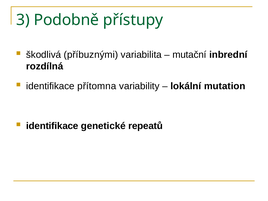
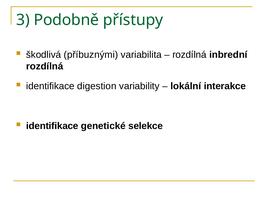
mutační at (189, 55): mutační -> rozdílná
přítomna: přítomna -> digestion
mutation: mutation -> interakce
repeatů: repeatů -> selekce
